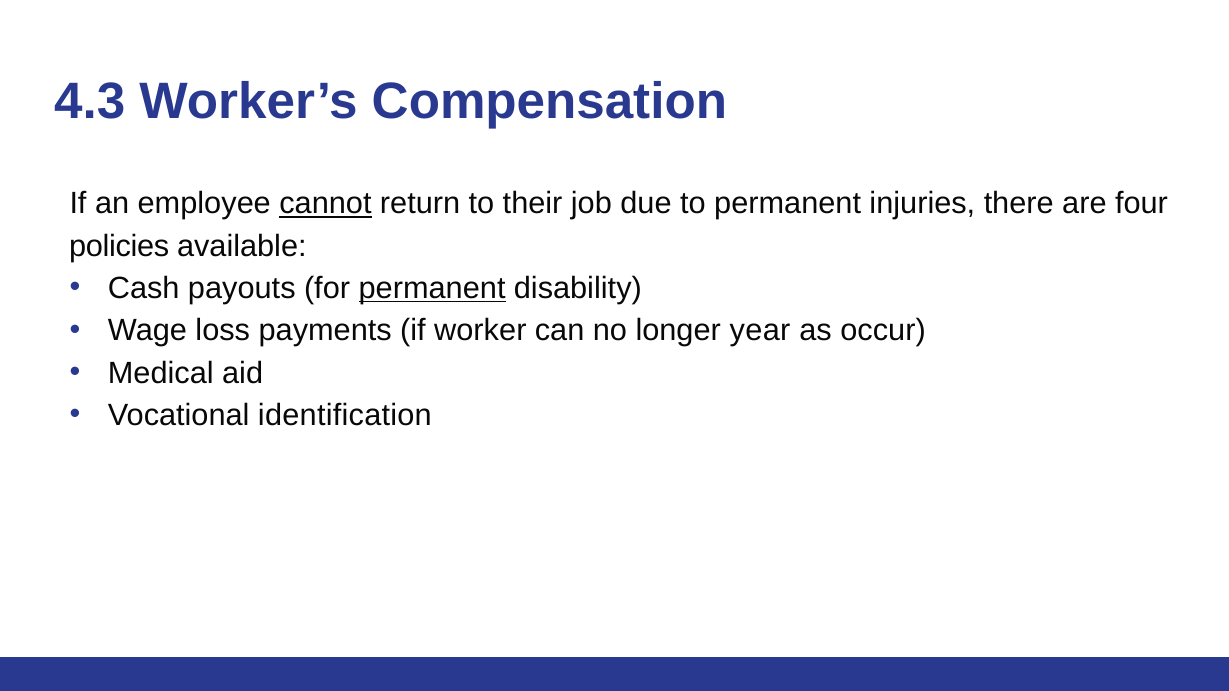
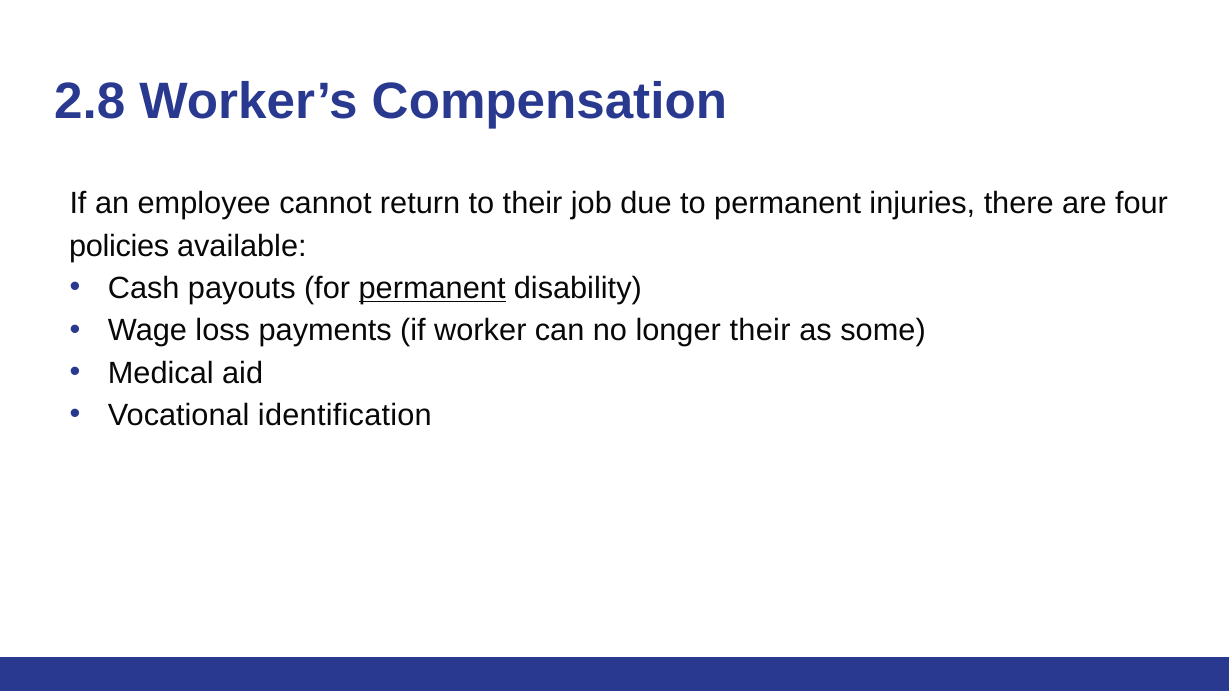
4.3: 4.3 -> 2.8
cannot underline: present -> none
longer year: year -> their
occur: occur -> some
